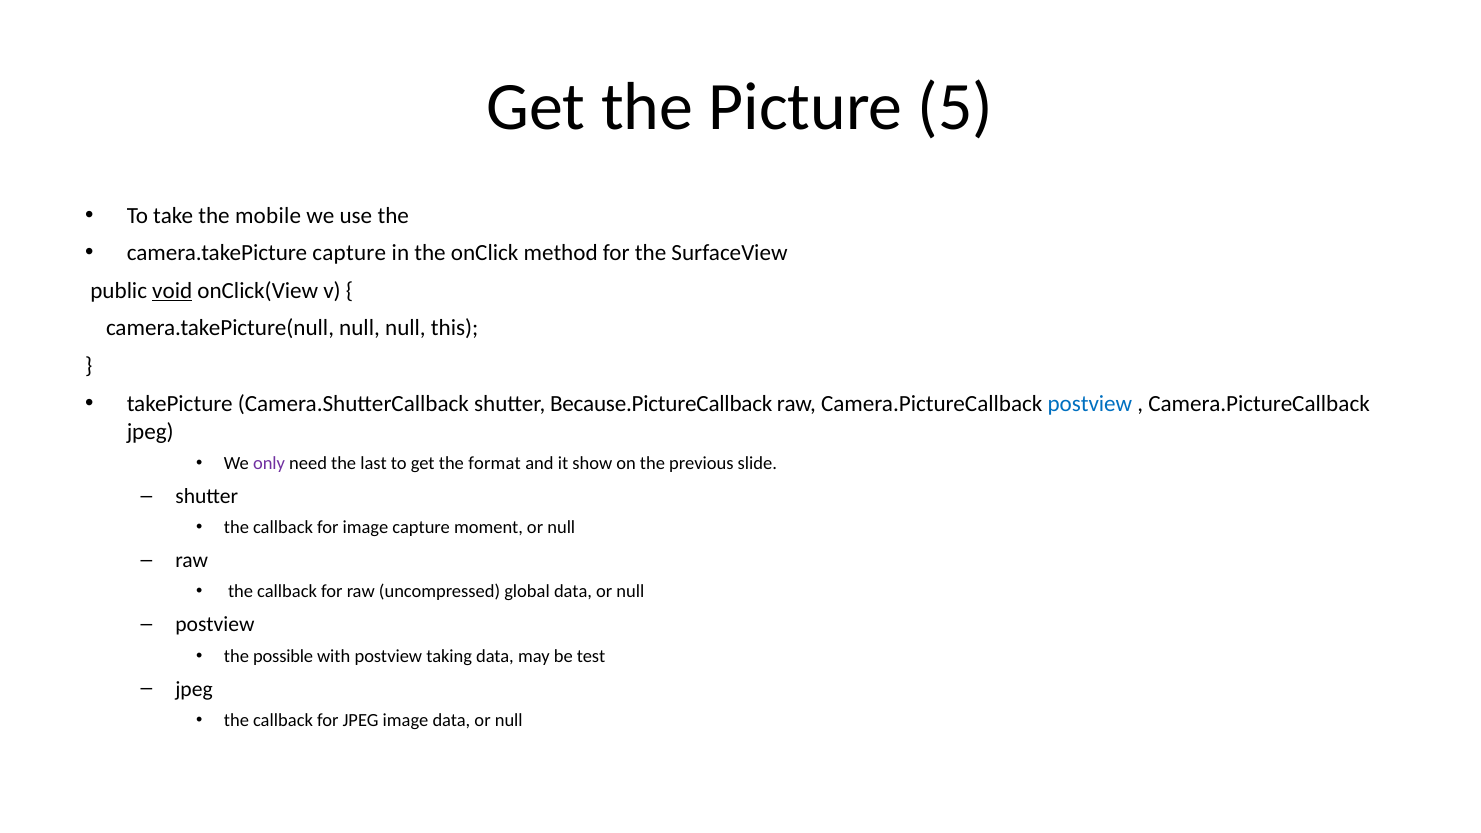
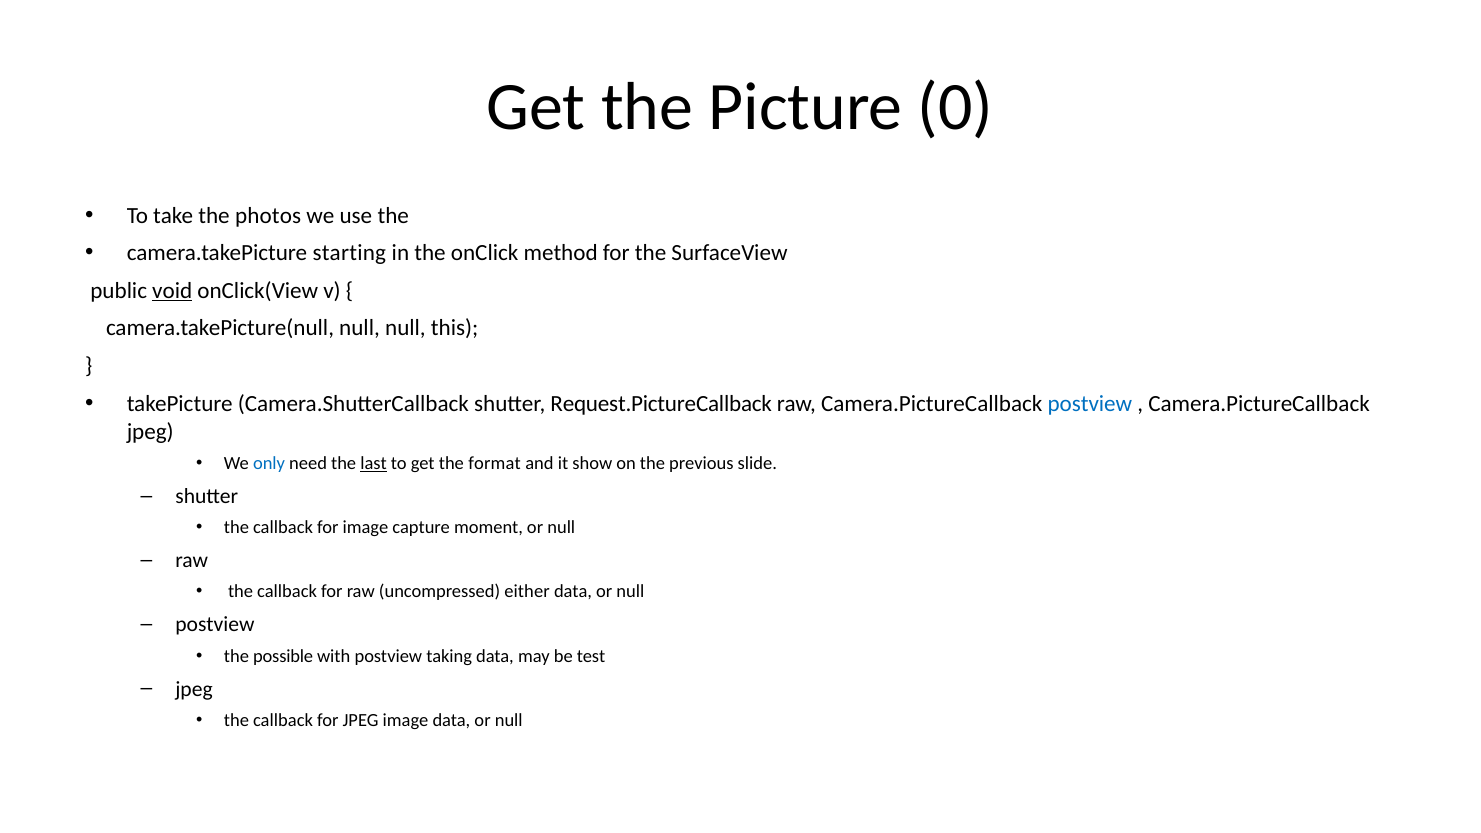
5: 5 -> 0
mobile: mobile -> photos
camera.takePicture capture: capture -> starting
Because.PictureCallback: Because.PictureCallback -> Request.PictureCallback
only colour: purple -> blue
last underline: none -> present
global: global -> either
